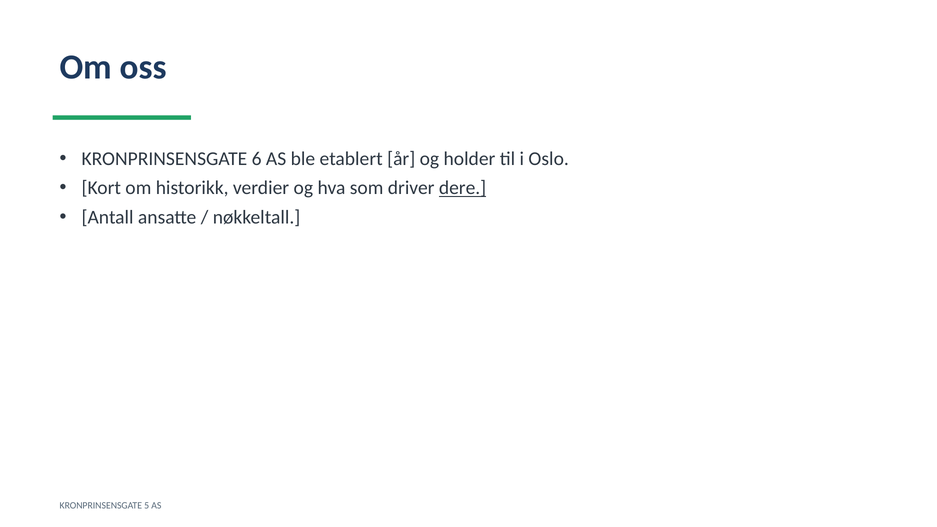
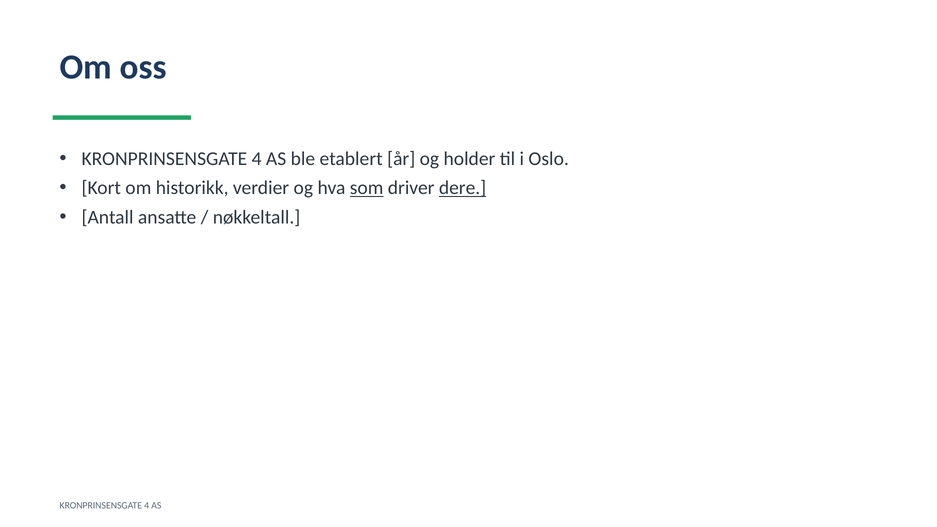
6 at (257, 159): 6 -> 4
som underline: none -> present
5 at (147, 506): 5 -> 4
